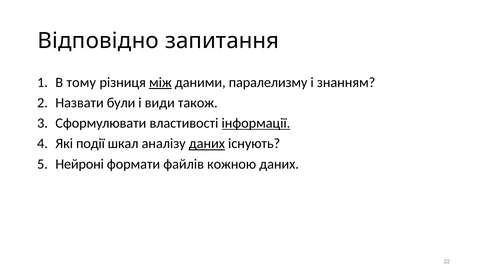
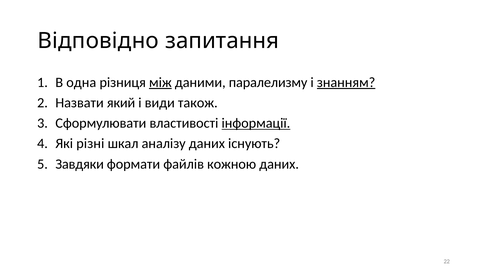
тому: тому -> одна
знанням underline: none -> present
були: були -> який
події: події -> різні
даних at (207, 144) underline: present -> none
Нейроні: Нейроні -> Завдяки
